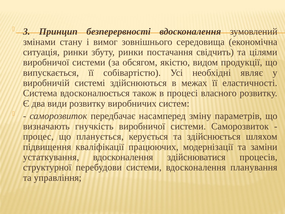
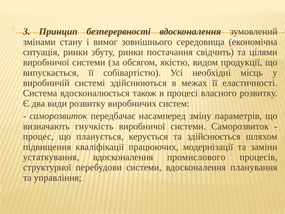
являє: являє -> місць
здійснюватися: здійснюватися -> промислового
